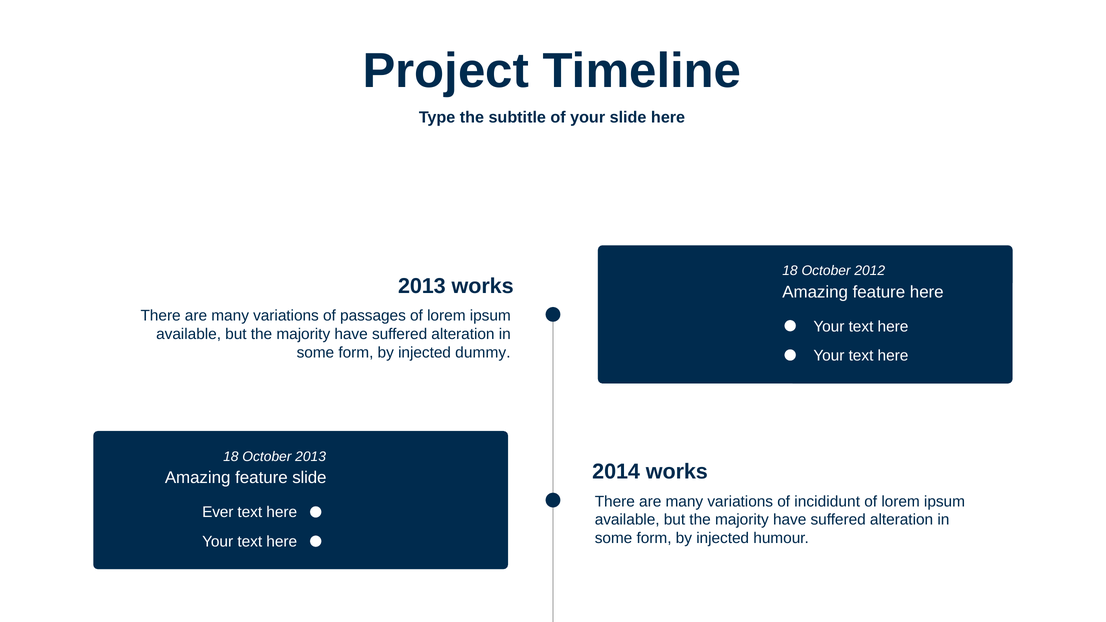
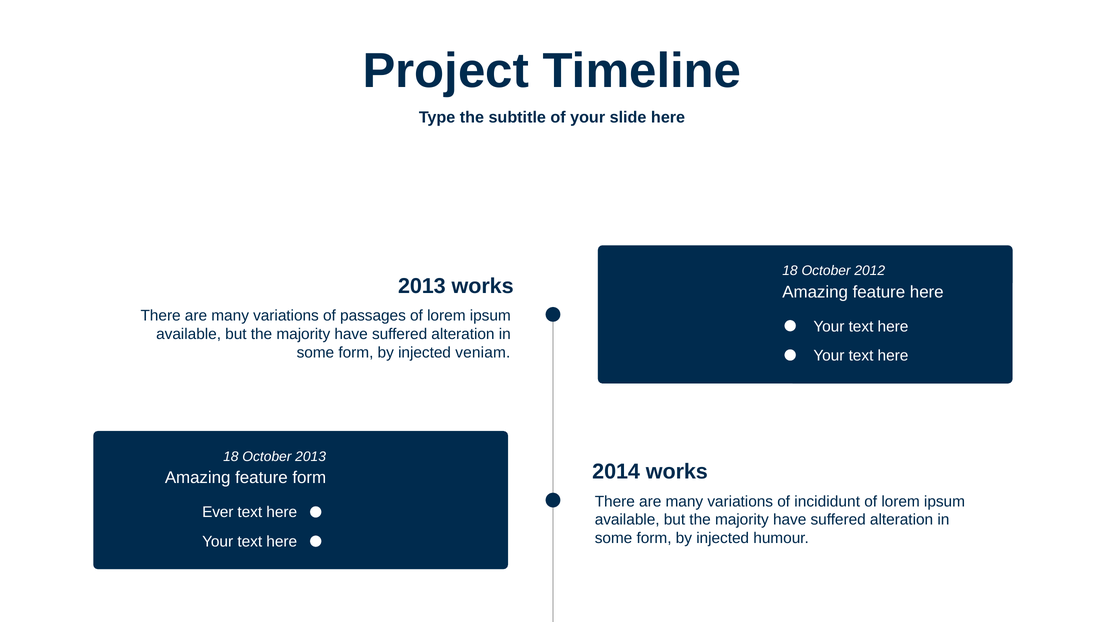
dummy: dummy -> veniam
feature slide: slide -> form
